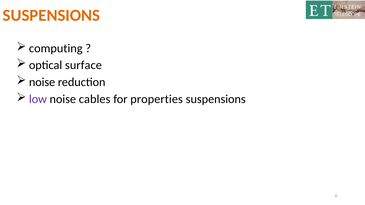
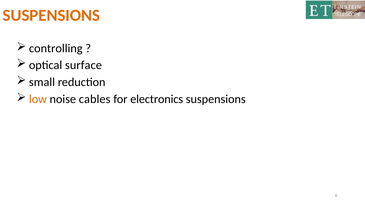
computing: computing -> controlling
noise at (42, 82): noise -> small
low colour: purple -> orange
properties: properties -> electronics
